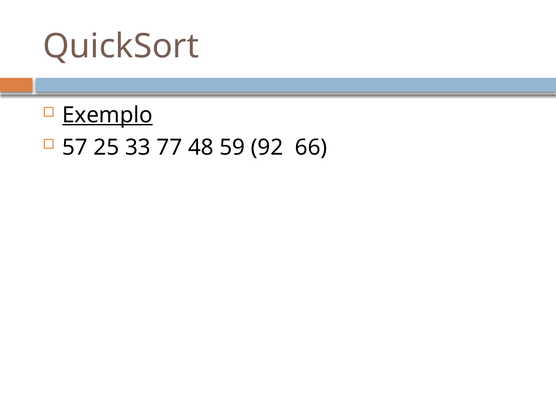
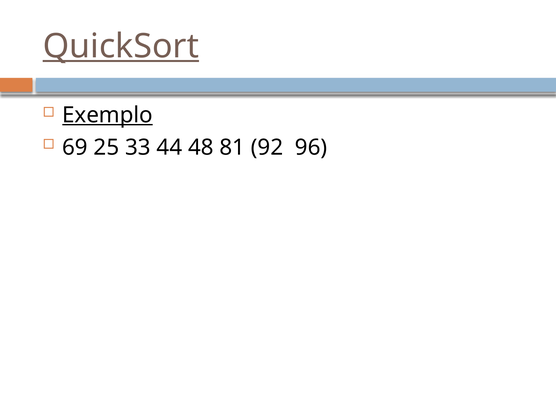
QuickSort underline: none -> present
57: 57 -> 69
77: 77 -> 44
59: 59 -> 81
66: 66 -> 96
